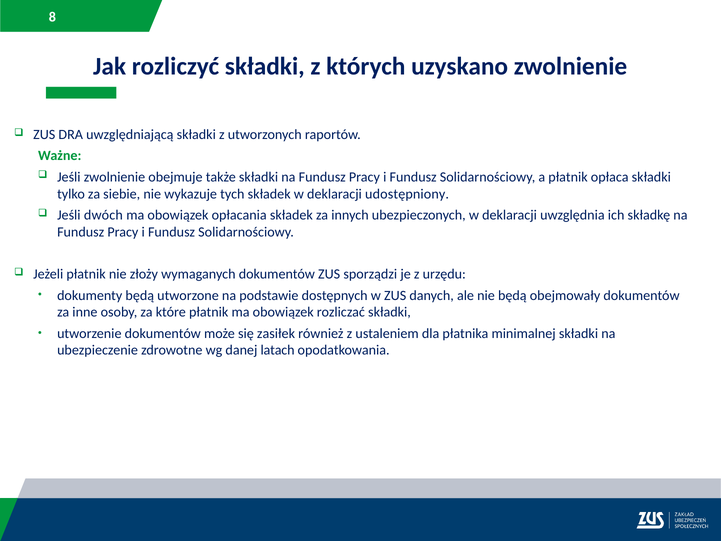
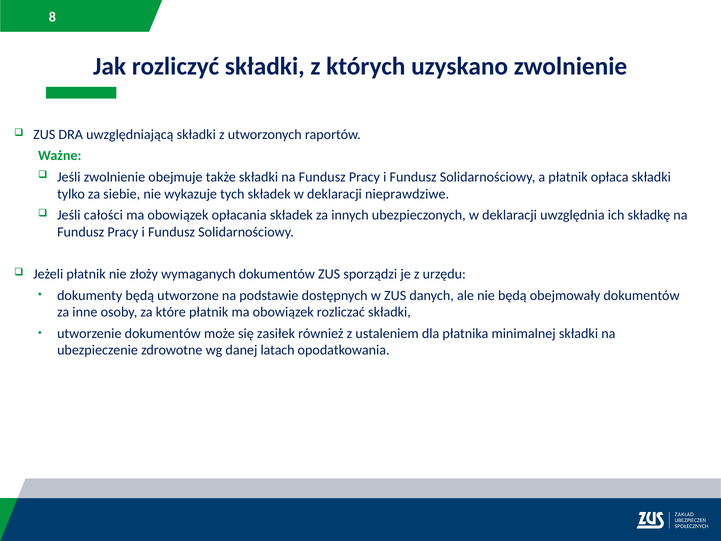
udostępniony: udostępniony -> nieprawdziwe
dwóch: dwóch -> całości
